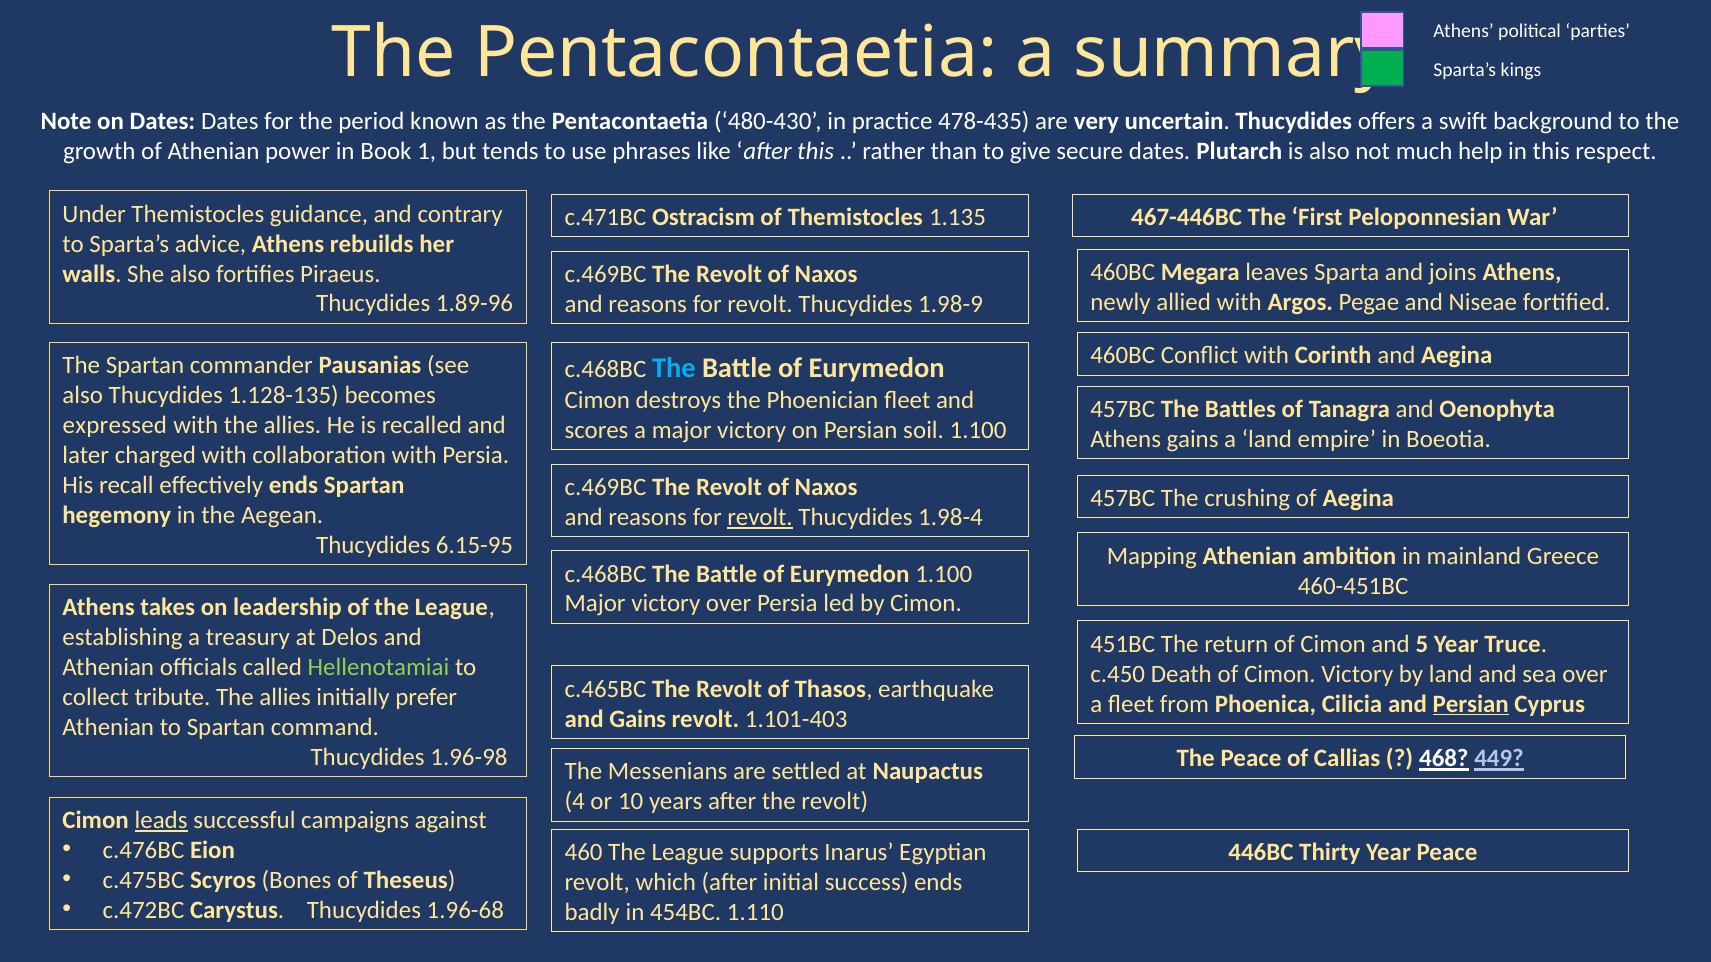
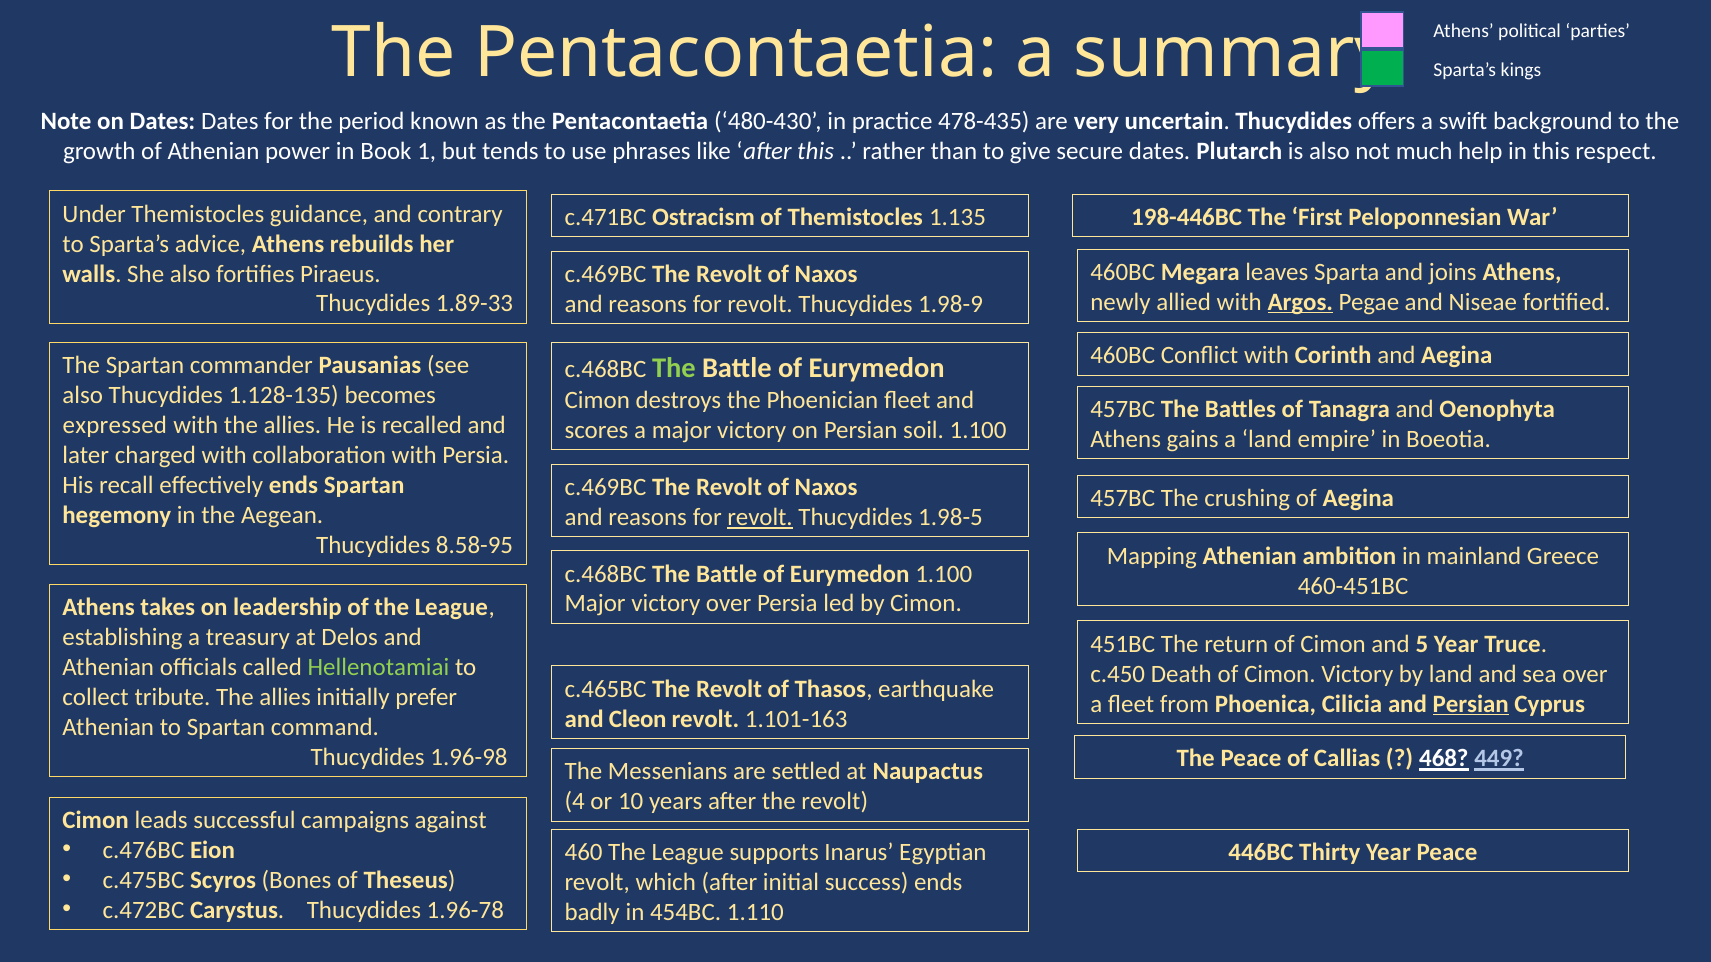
467-446BC: 467-446BC -> 198-446BC
Argos underline: none -> present
1.89-96: 1.89-96 -> 1.89-33
The at (674, 368) colour: light blue -> light green
1.98-4: 1.98-4 -> 1.98-5
6.15-95: 6.15-95 -> 8.58-95
and Gains: Gains -> Cleon
1.101-403: 1.101-403 -> 1.101-163
leads underline: present -> none
1.96-68: 1.96-68 -> 1.96-78
